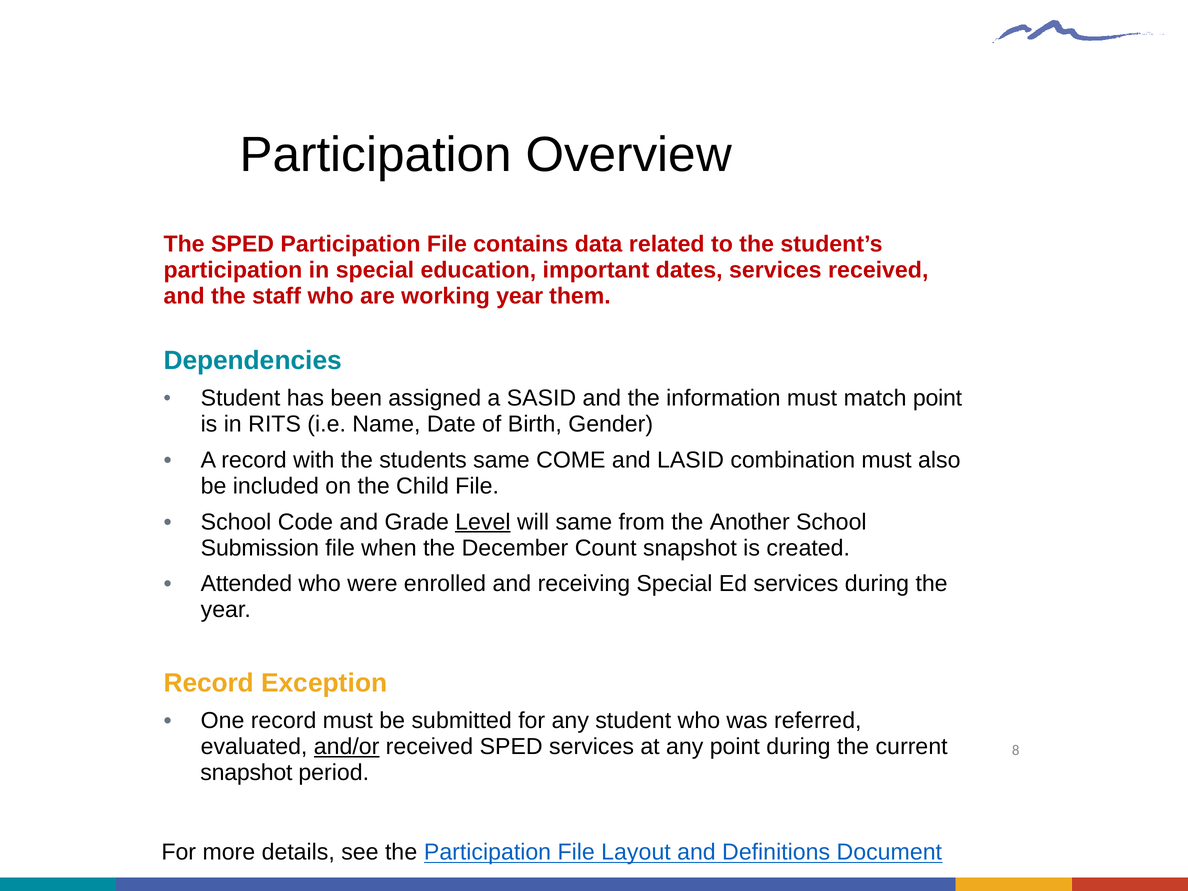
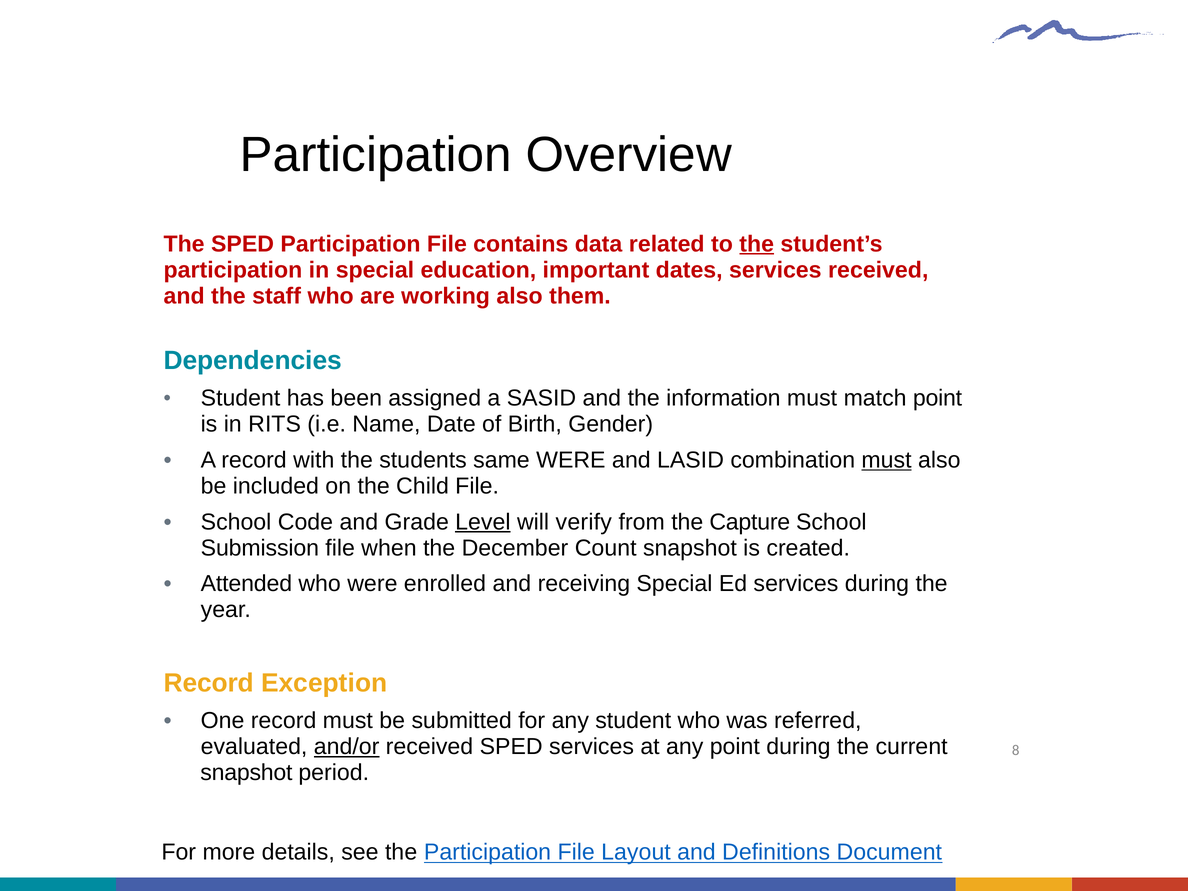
the at (757, 244) underline: none -> present
working year: year -> also
same COME: COME -> WERE
must at (887, 460) underline: none -> present
will same: same -> verify
Another: Another -> Capture
